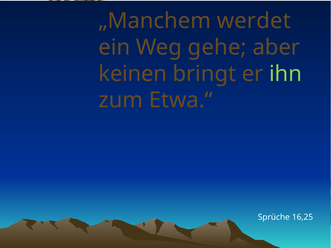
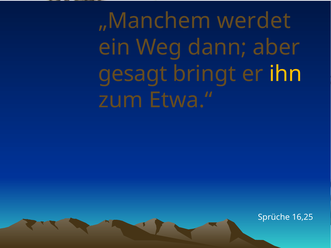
gehe: gehe -> dann
keinen: keinen -> gesagt
ihn colour: light green -> yellow
